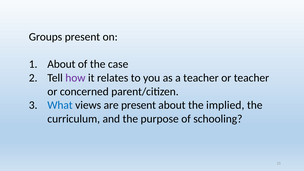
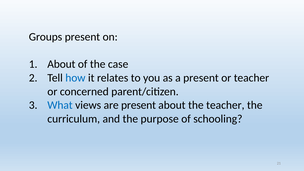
how colour: purple -> blue
a teacher: teacher -> present
the implied: implied -> teacher
